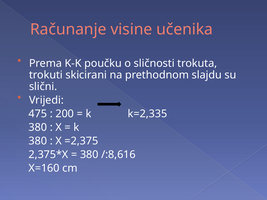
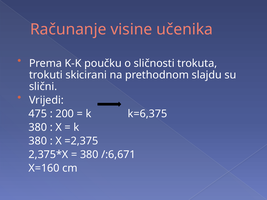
k=2,335: k=2,335 -> k=6,375
/:8,616: /:8,616 -> /:6,671
